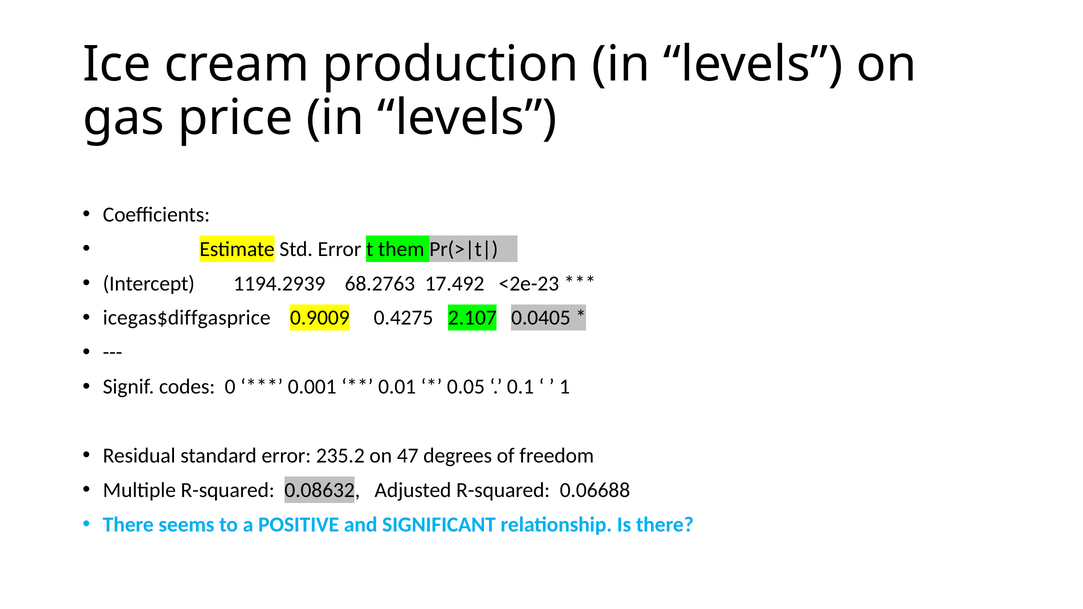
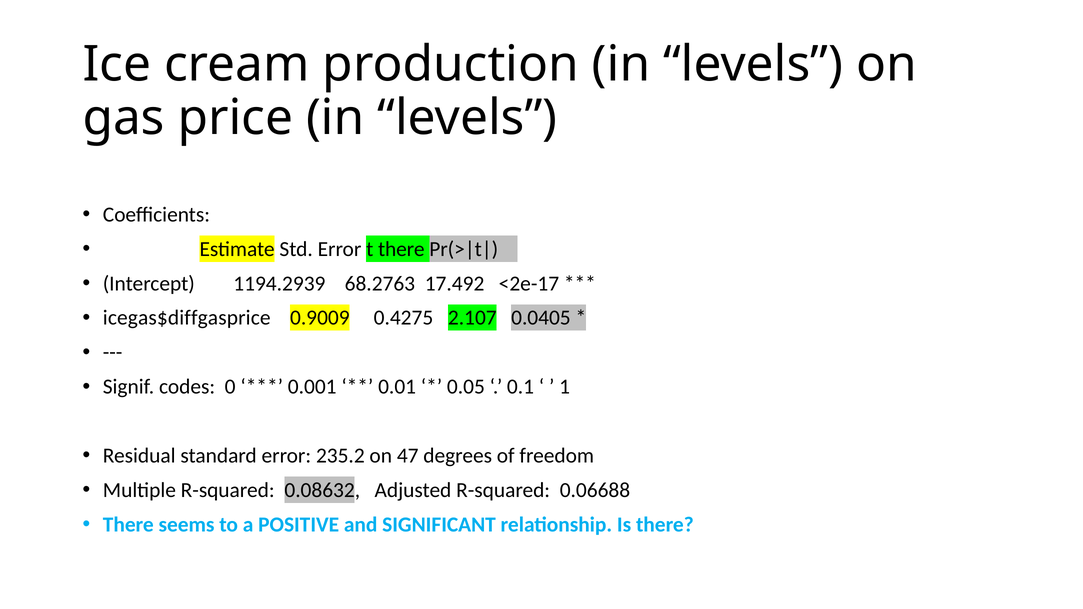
t them: them -> there
<2e-23: <2e-23 -> <2e-17
